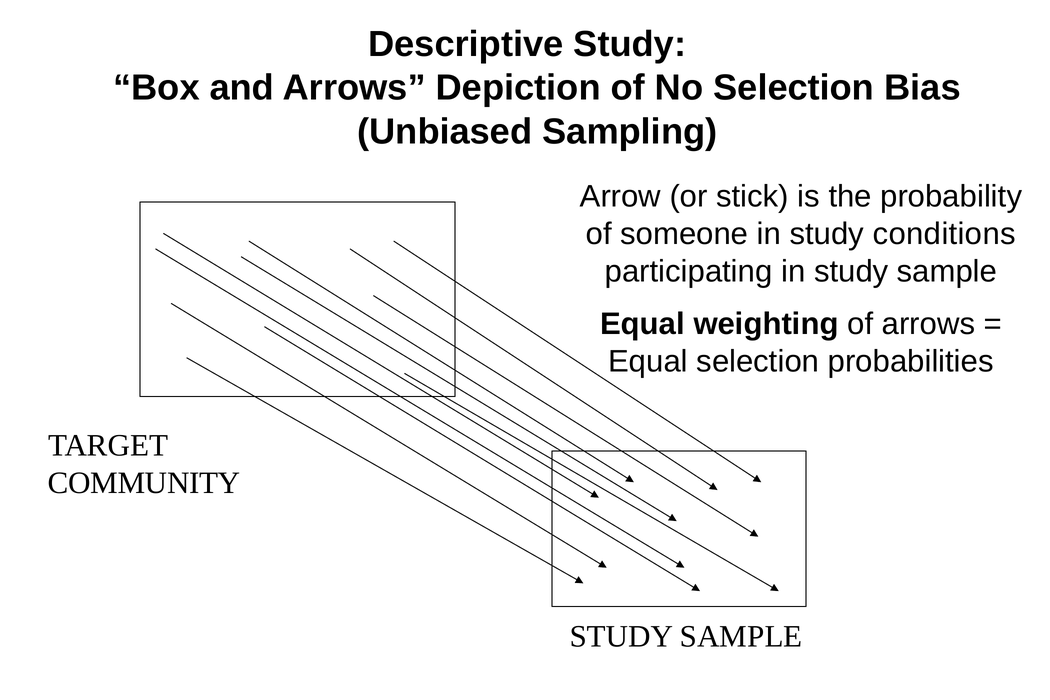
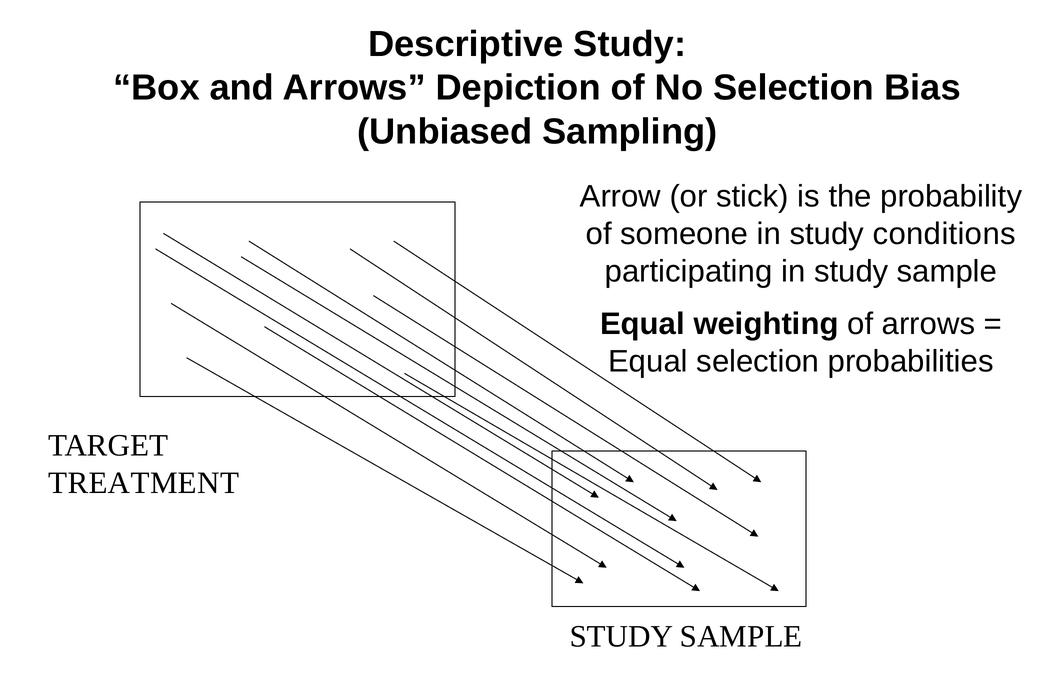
COMMUNITY: COMMUNITY -> TREATMENT
